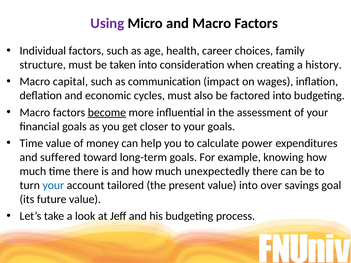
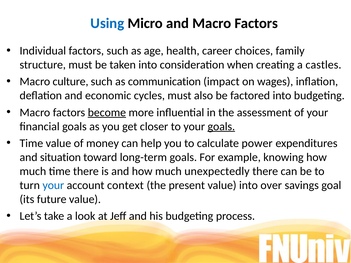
Using colour: purple -> blue
history: history -> castles
capital: capital -> culture
goals at (221, 127) underline: none -> present
suffered: suffered -> situation
tailored: tailored -> context
